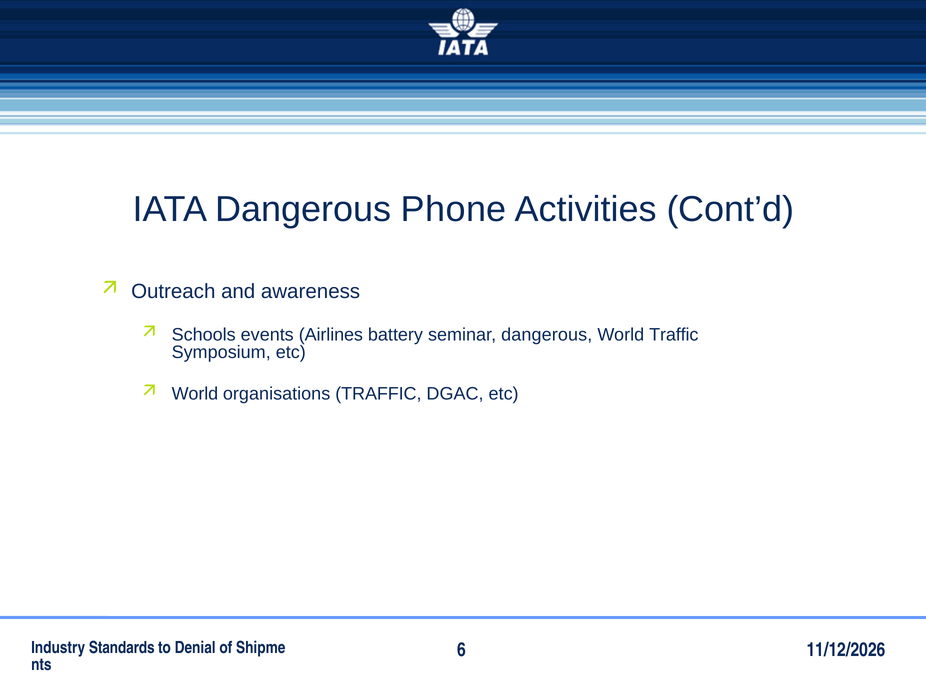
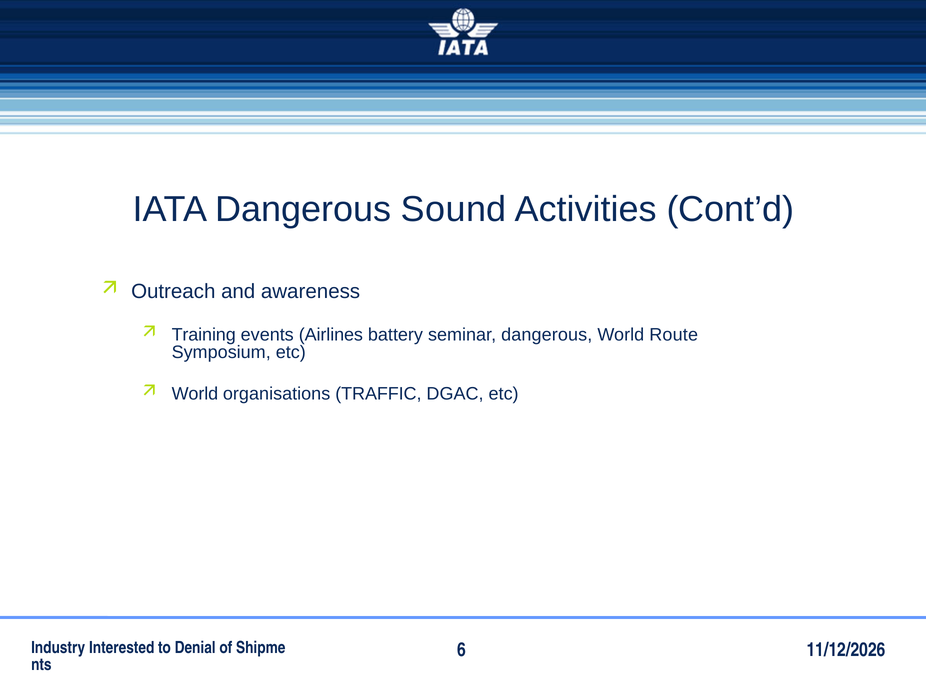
Phone: Phone -> Sound
Schools: Schools -> Training
World Traffic: Traffic -> Route
Standards: Standards -> Interested
